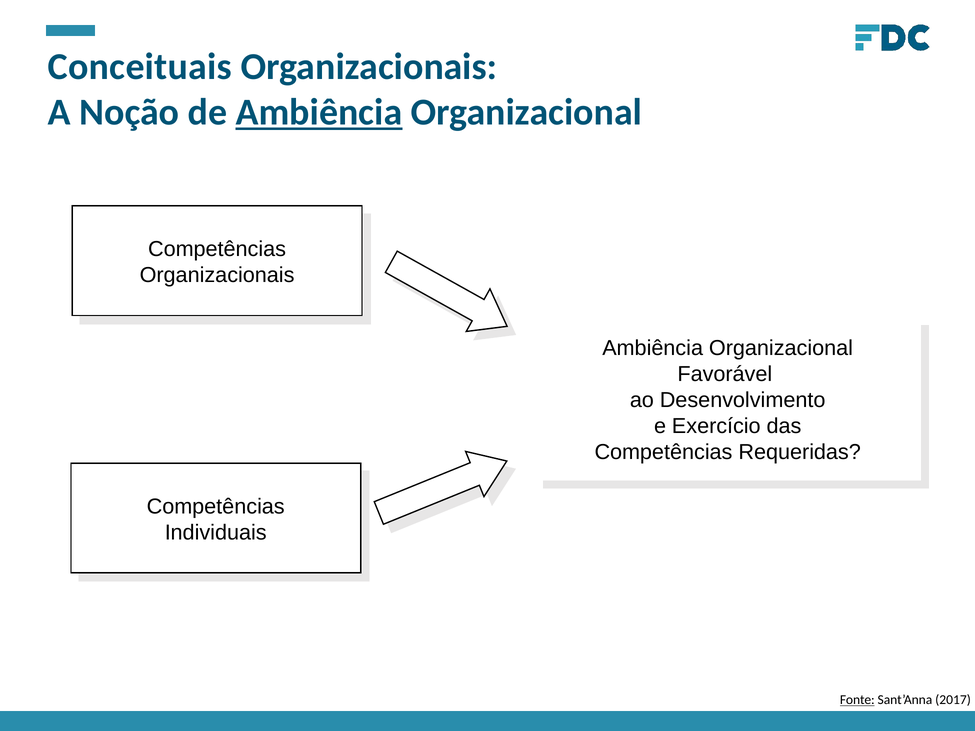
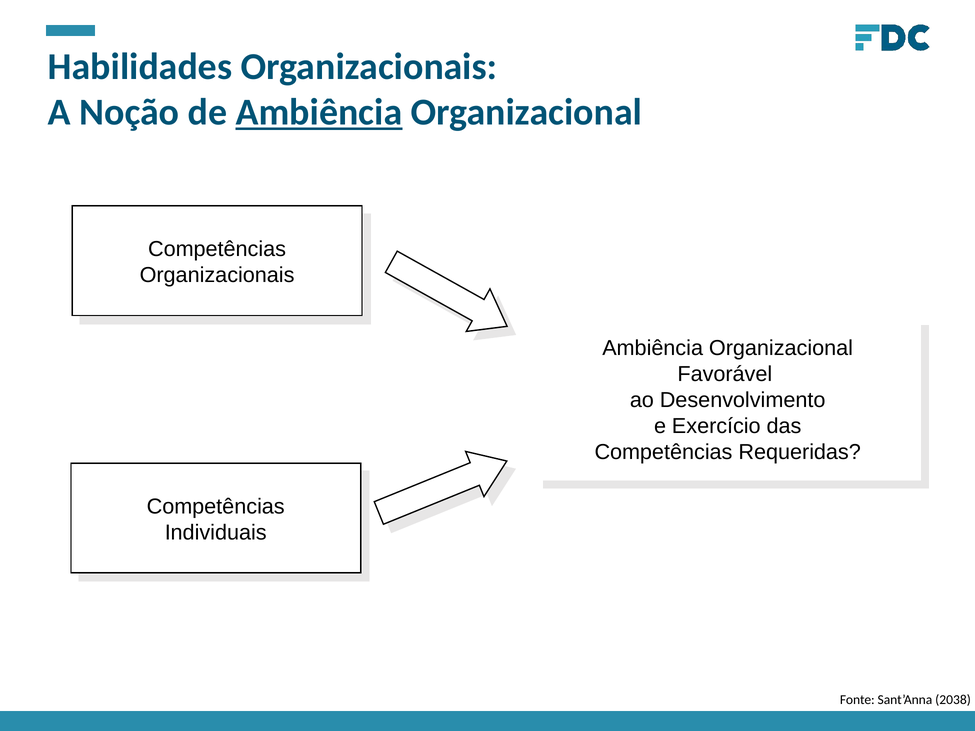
Conceituais: Conceituais -> Habilidades
Fonte underline: present -> none
2017: 2017 -> 2038
